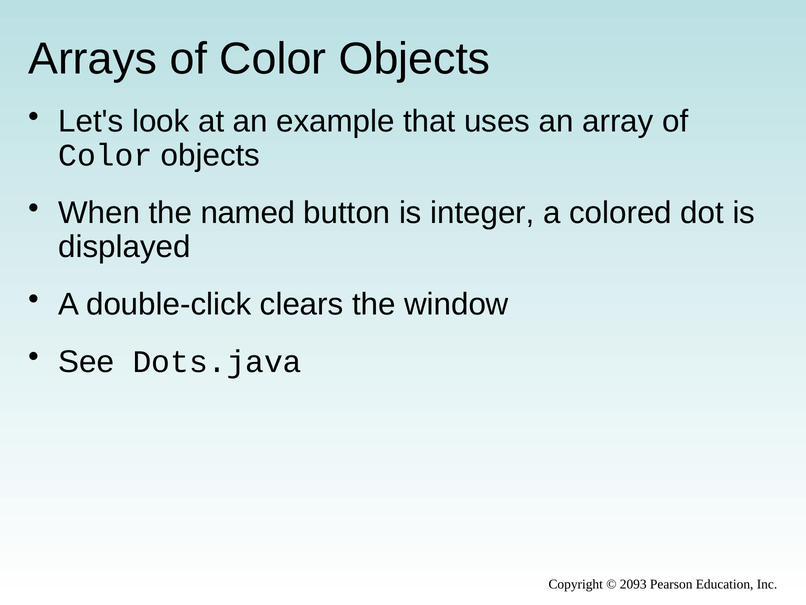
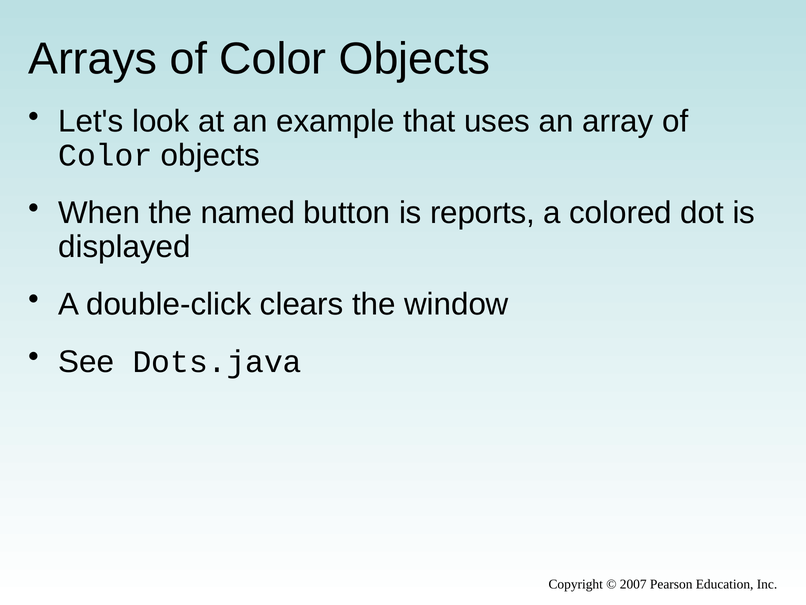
integer: integer -> reports
2093: 2093 -> 2007
